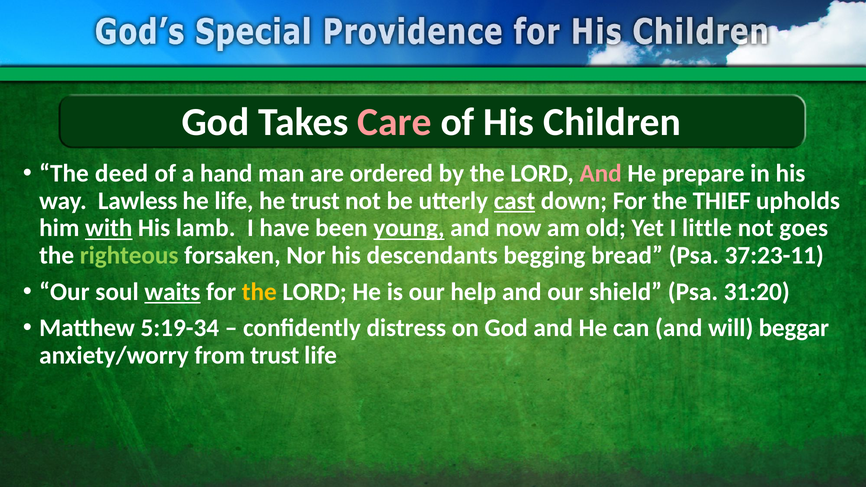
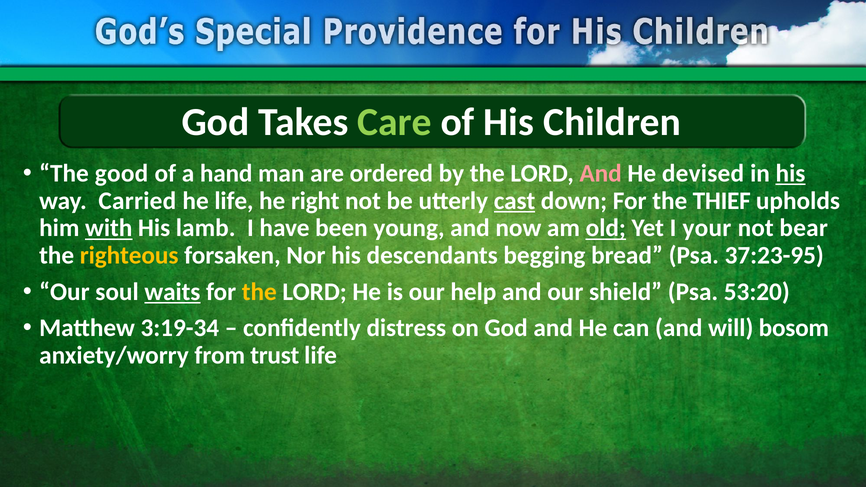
Care colour: pink -> light green
deed: deed -> good
prepare: prepare -> devised
his at (790, 174) underline: none -> present
Lawless: Lawless -> Carried
he trust: trust -> right
young underline: present -> none
old underline: none -> present
little: little -> your
goes: goes -> bear
righteous colour: light green -> yellow
37:23-11: 37:23-11 -> 37:23-95
31:20: 31:20 -> 53:20
5:19-34: 5:19-34 -> 3:19-34
beggar: beggar -> bosom
